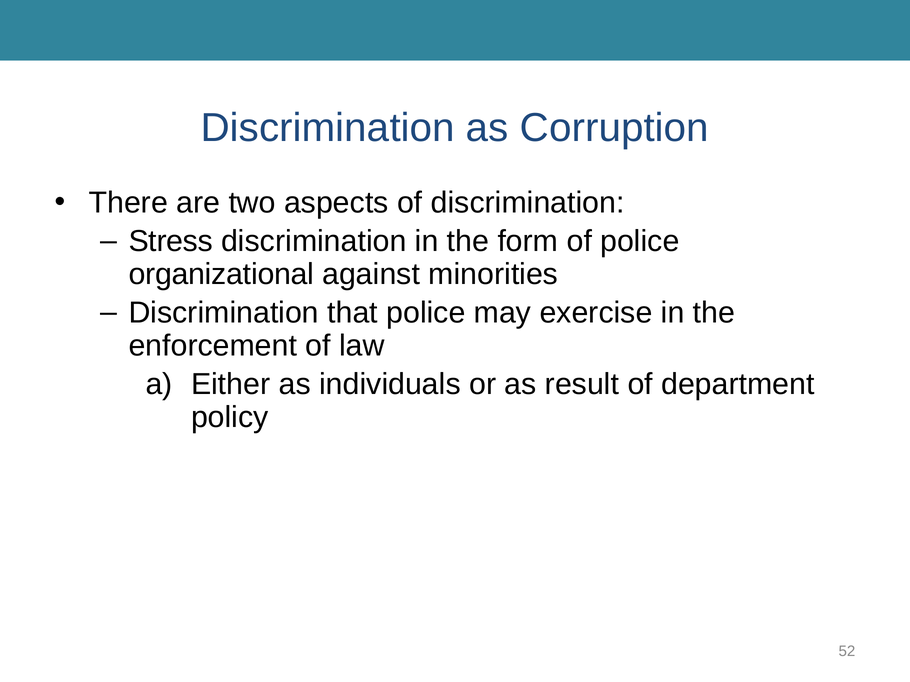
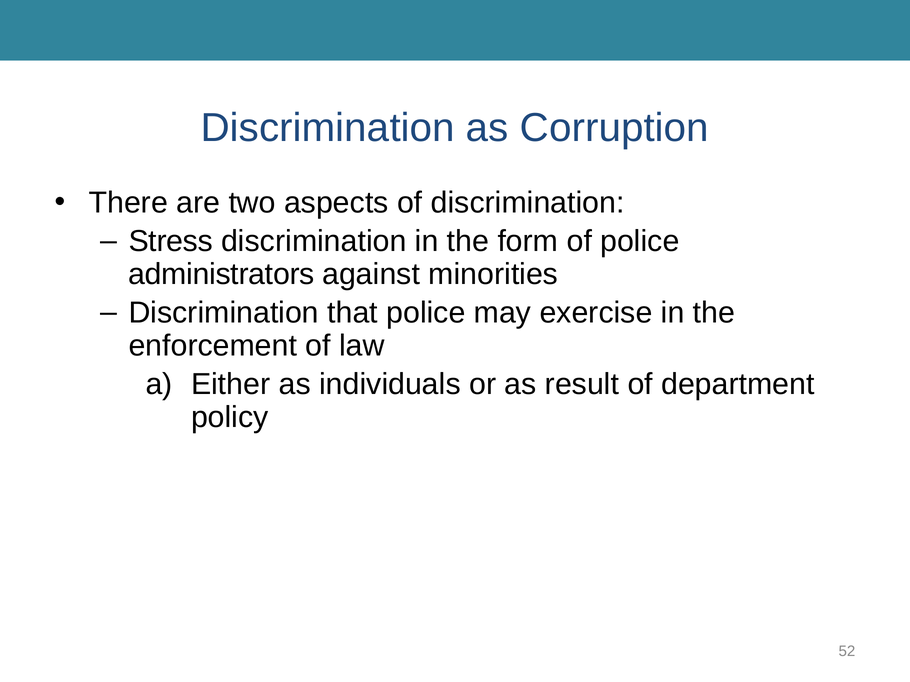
organizational: organizational -> administrators
